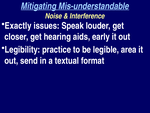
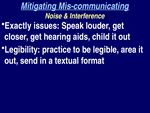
Mis-understandable: Mis-understandable -> Mis-communicating
early: early -> child
